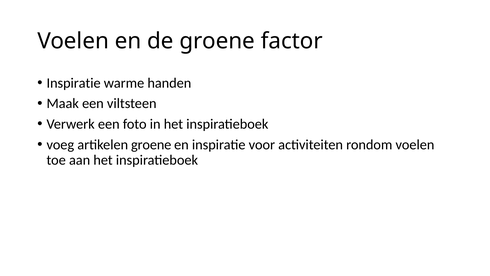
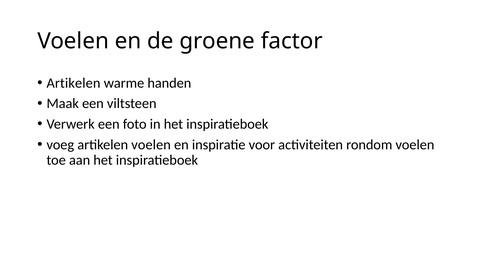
Inspiratie at (74, 83): Inspiratie -> Artikelen
artikelen groene: groene -> voelen
